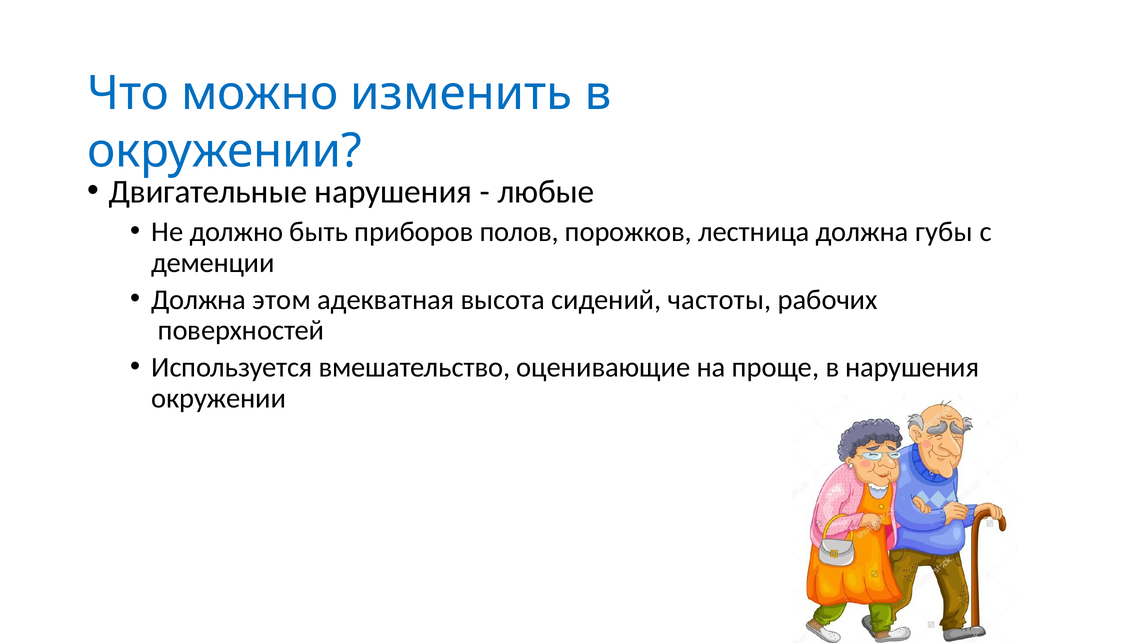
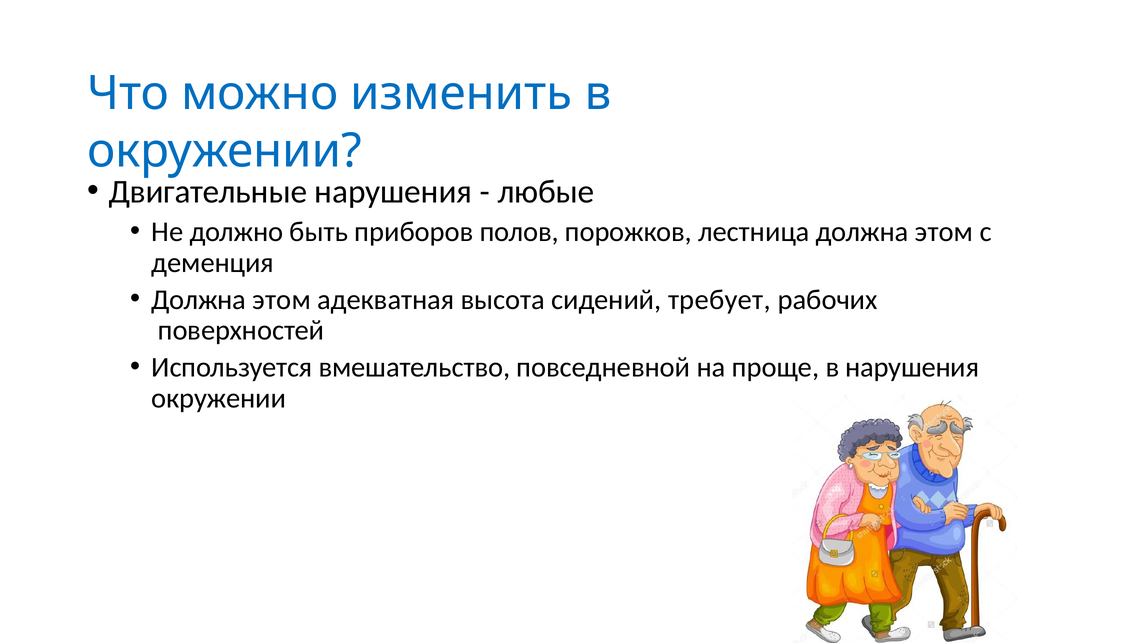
лестница должна губы: губы -> этом
деменции: деменции -> деменция
частоты: частоты -> требует
оценивающие: оценивающие -> повседневной
